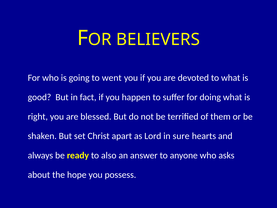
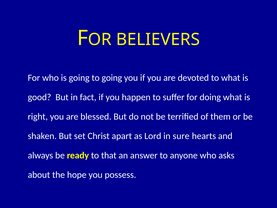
to went: went -> going
to also: also -> that
